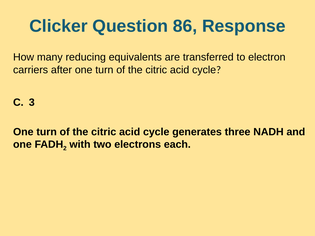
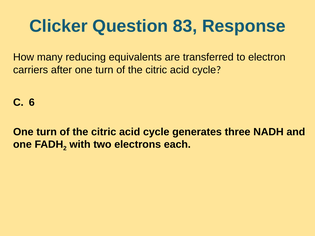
86: 86 -> 83
3: 3 -> 6
